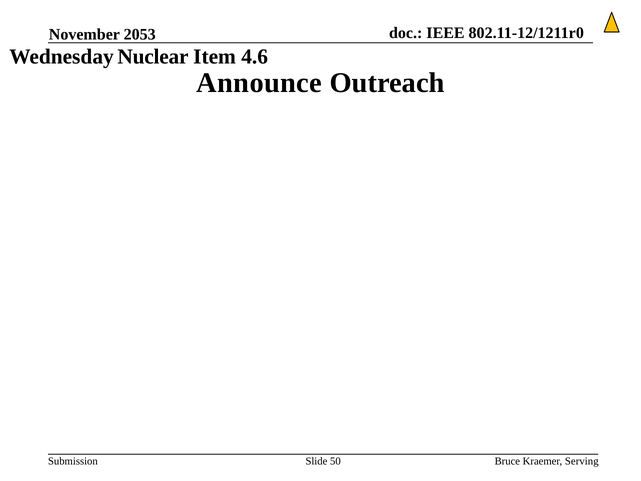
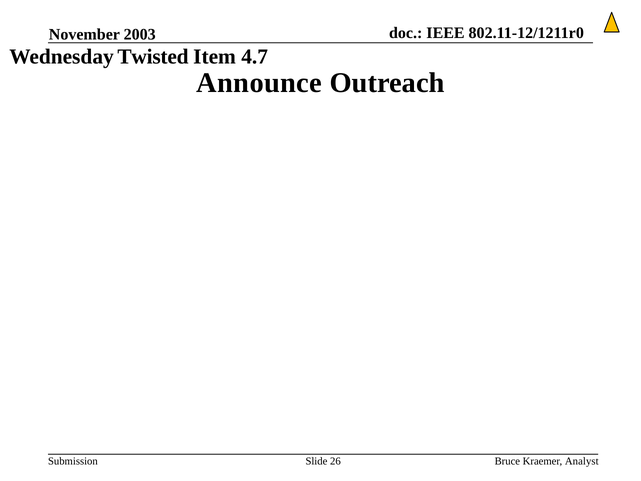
2053: 2053 -> 2003
Nuclear: Nuclear -> Twisted
4.6: 4.6 -> 4.7
50: 50 -> 26
Serving: Serving -> Analyst
